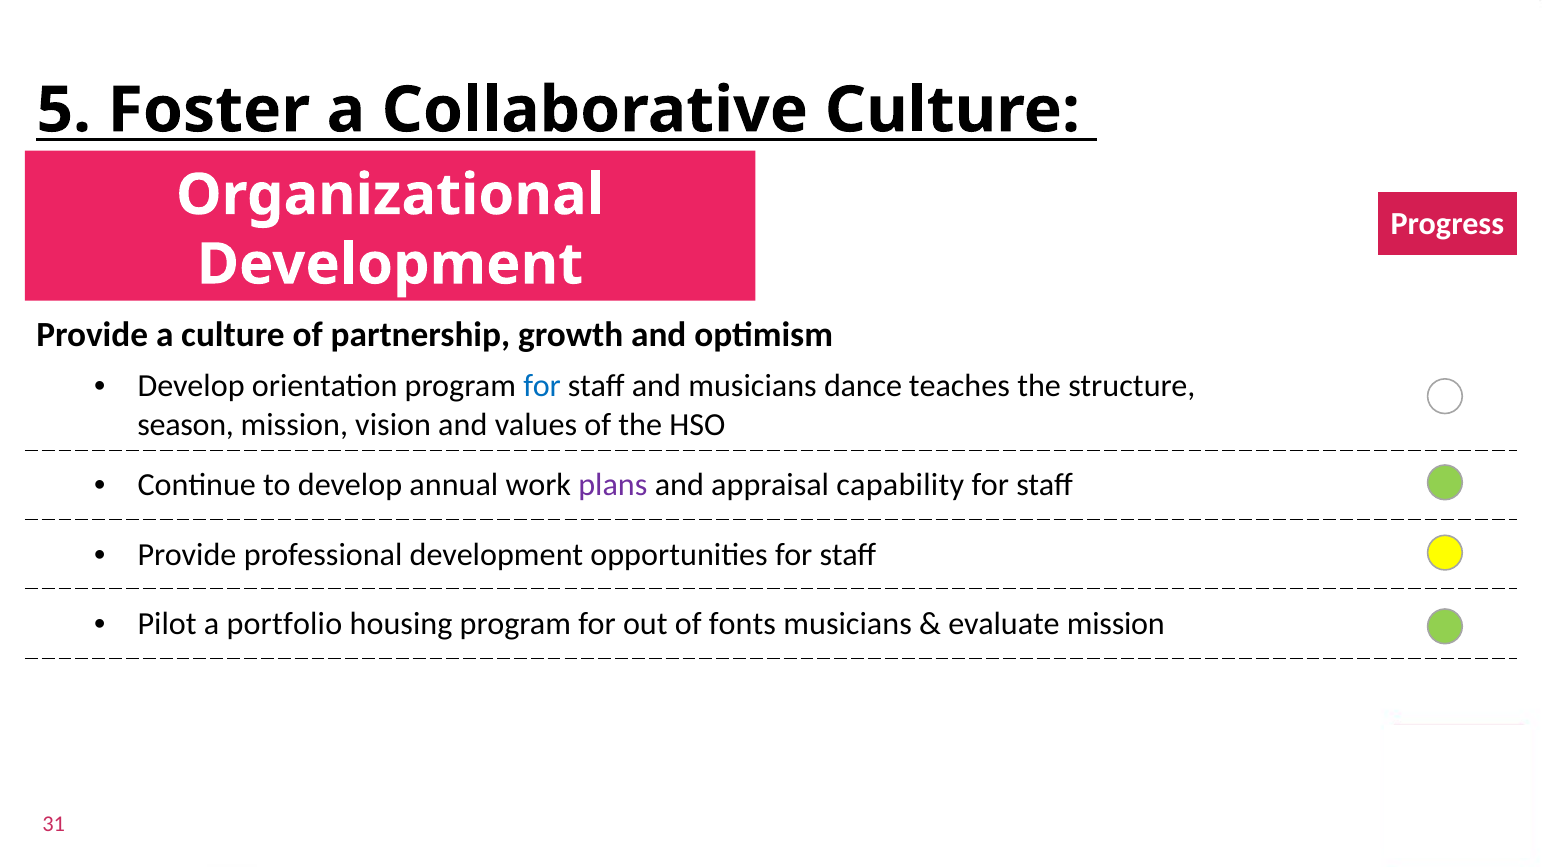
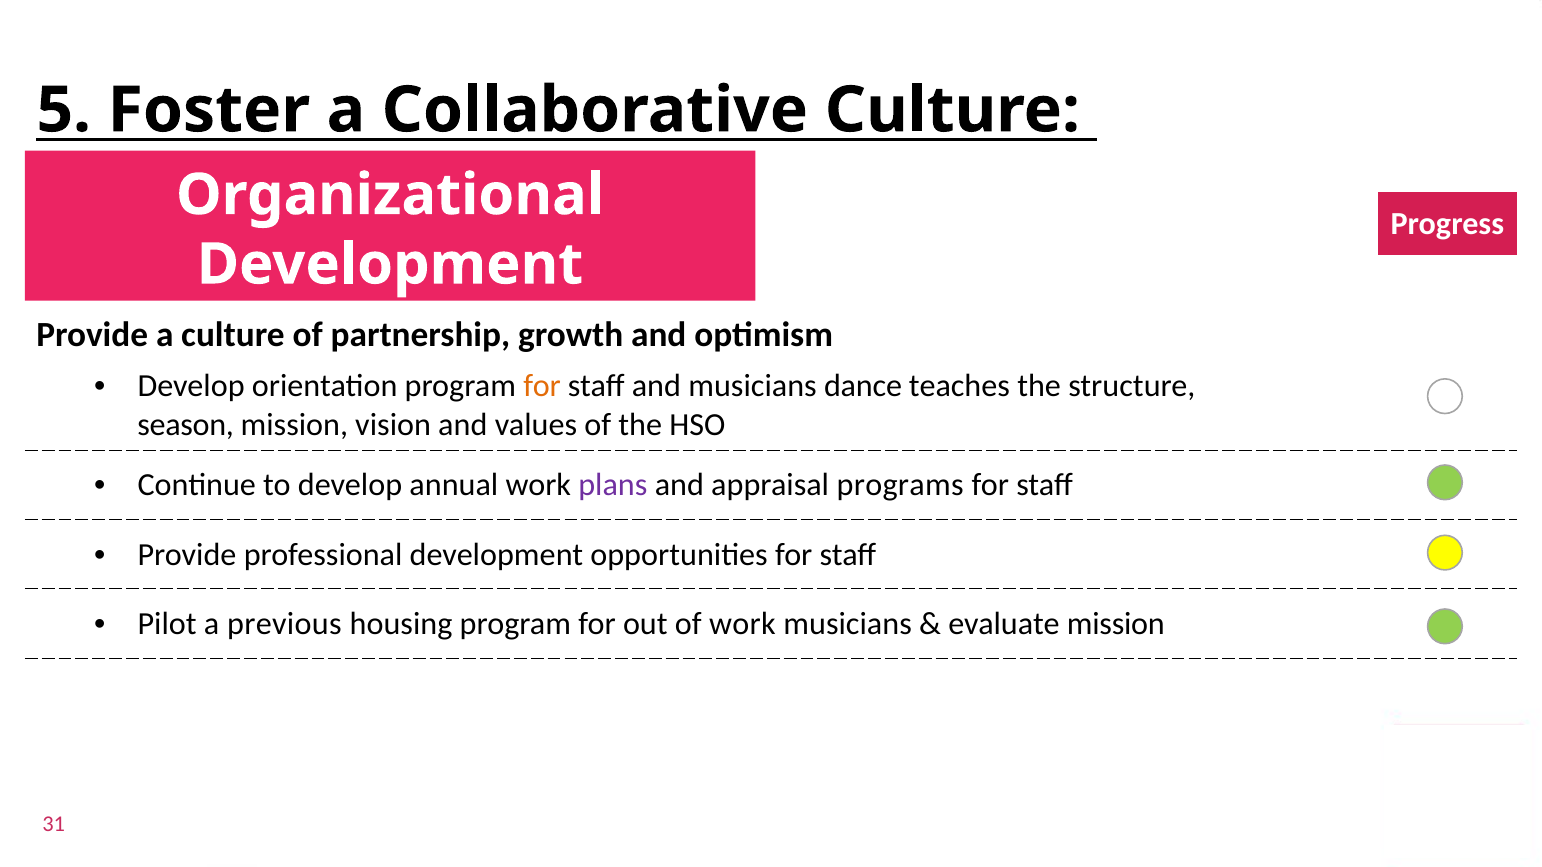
for at (542, 386) colour: blue -> orange
capability: capability -> programs
portfolio: portfolio -> previous
of fonts: fonts -> work
